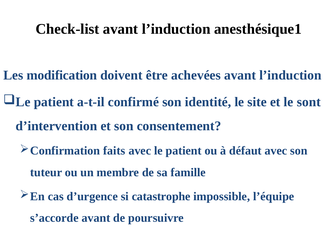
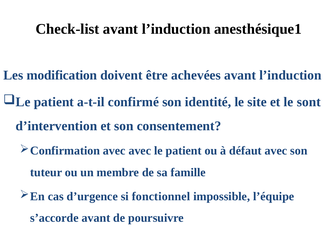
faits at (114, 150): faits -> avec
catastrophe: catastrophe -> fonctionnel
